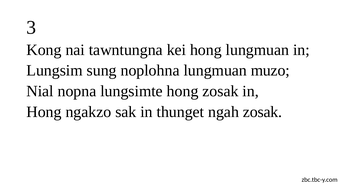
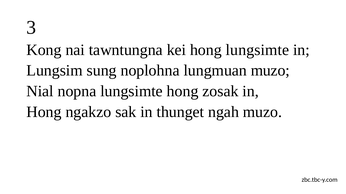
hong lungmuan: lungmuan -> lungsimte
ngah zosak: zosak -> muzo
